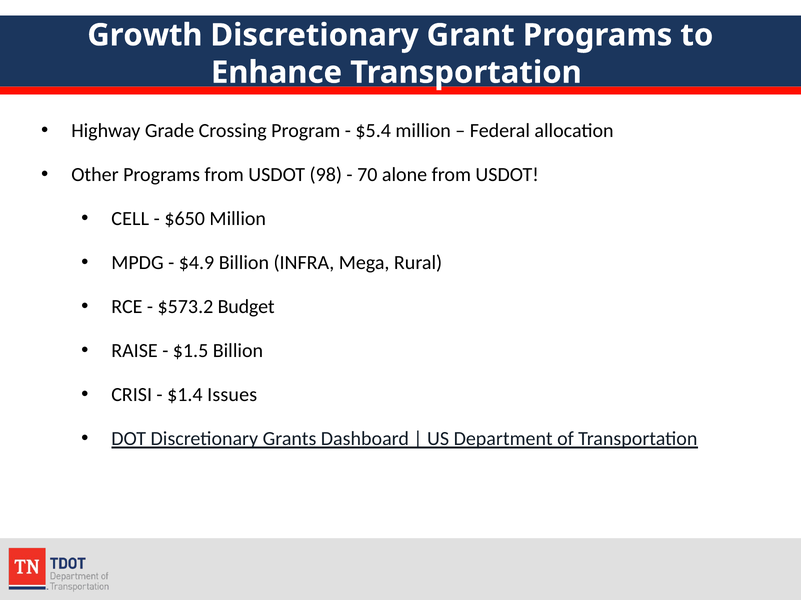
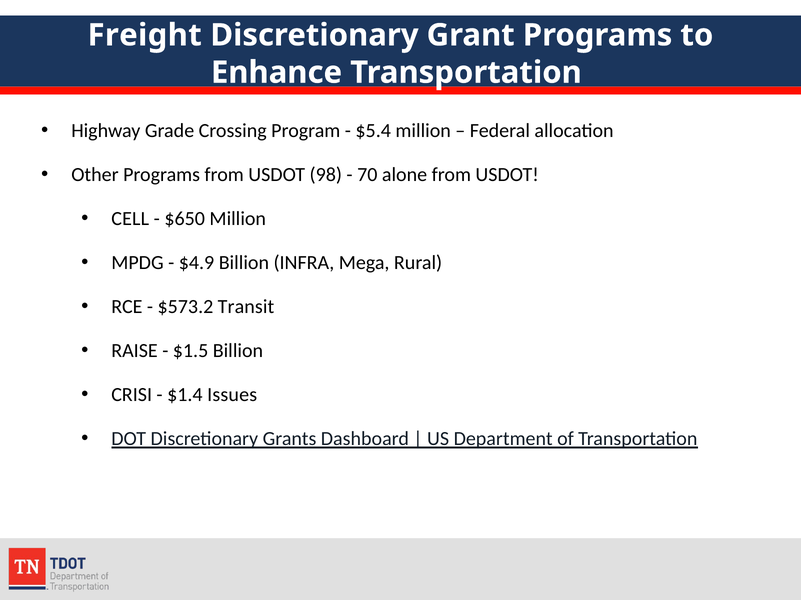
Growth: Growth -> Freight
Budget: Budget -> Transit
